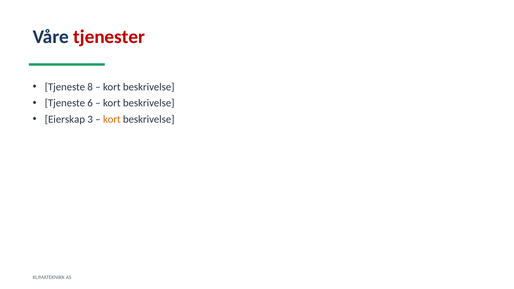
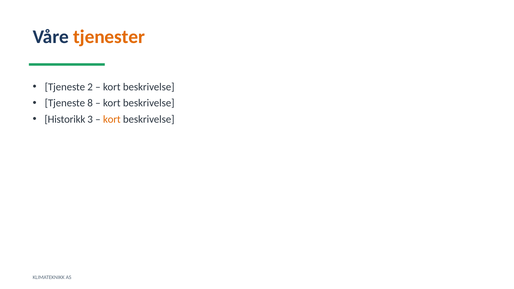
tjenester colour: red -> orange
8: 8 -> 2
6: 6 -> 8
Eierskap: Eierskap -> Historikk
